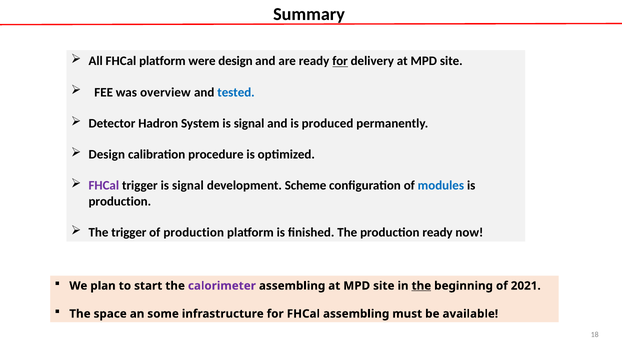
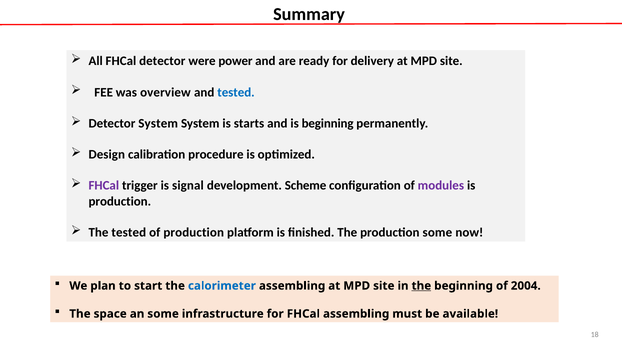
FHCal platform: platform -> detector
were design: design -> power
for at (340, 61) underline: present -> none
Detector Hadron: Hadron -> System
System is signal: signal -> starts
is produced: produced -> beginning
modules colour: blue -> purple
The trigger: trigger -> tested
production ready: ready -> some
calorimeter colour: purple -> blue
2021: 2021 -> 2004
